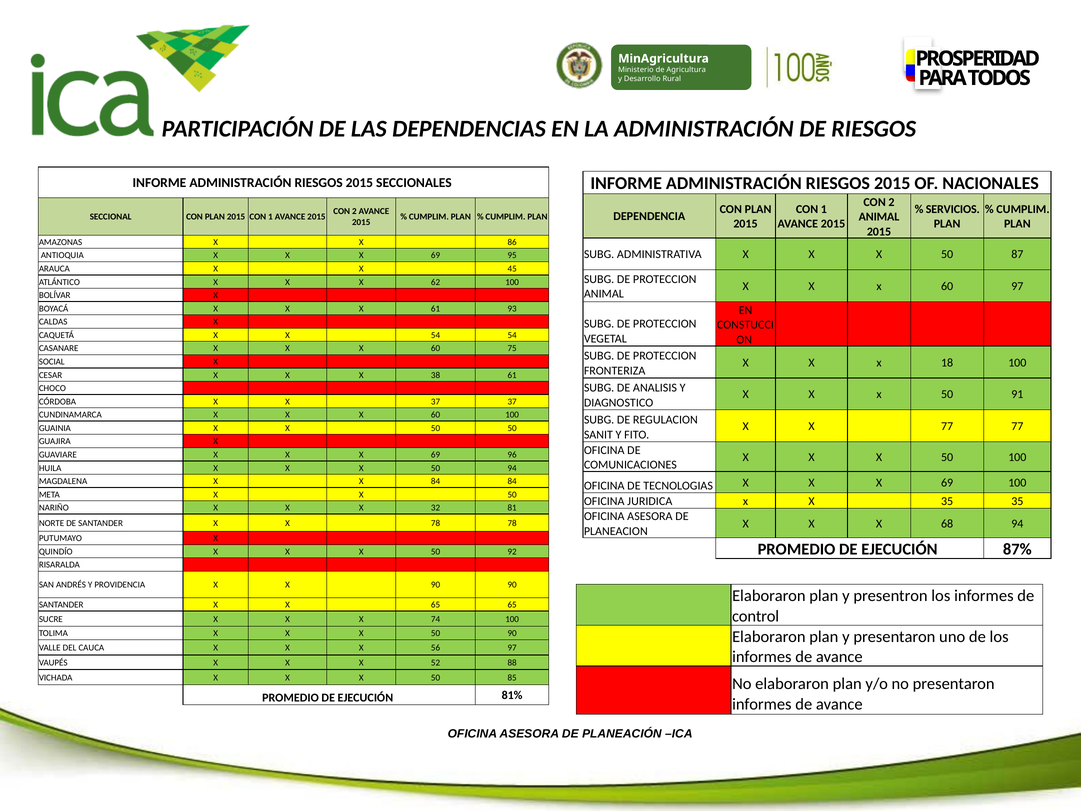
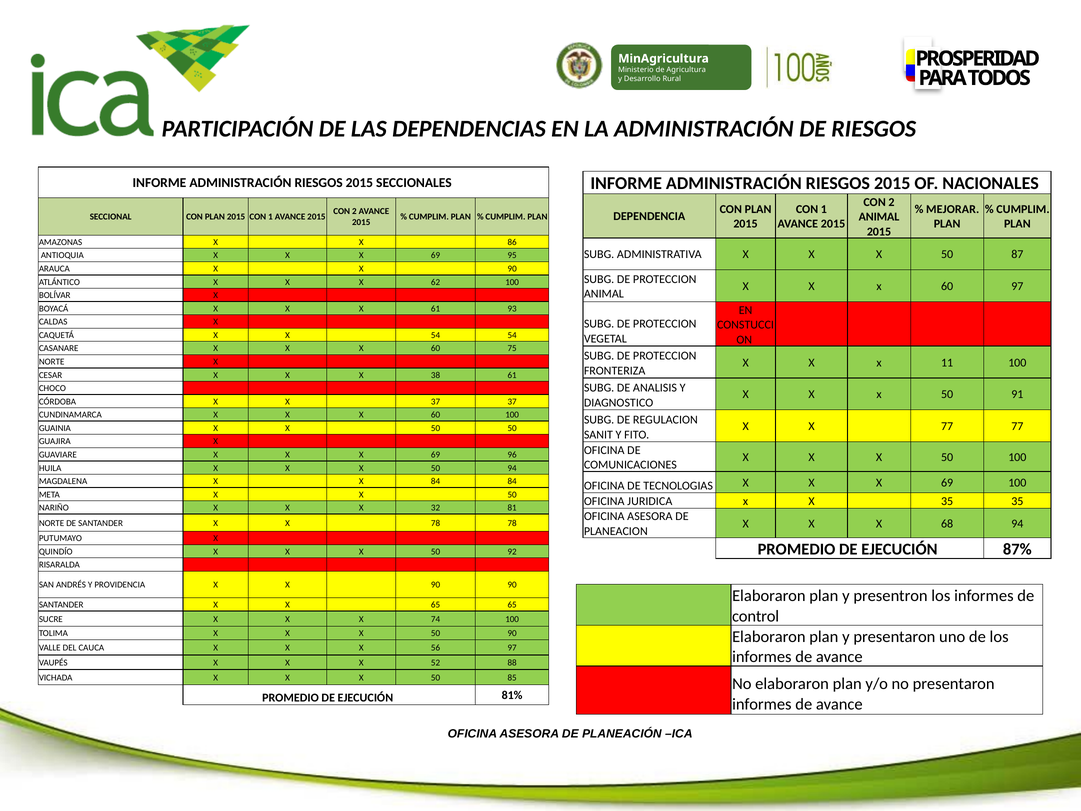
SERVICIOS: SERVICIOS -> MEJORAR
ARAUCA X X 45: 45 -> 90
18: 18 -> 11
SOCIAL at (52, 362): SOCIAL -> NORTE
